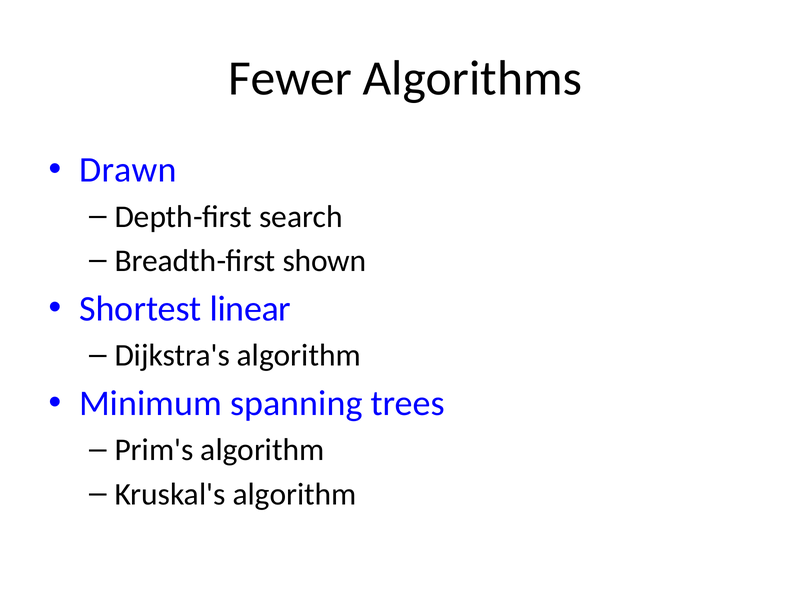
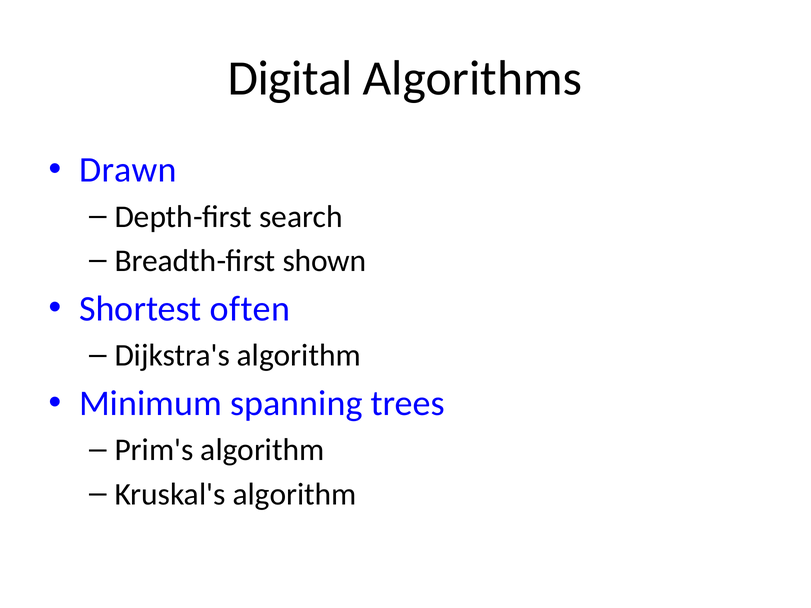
Fewer: Fewer -> Digital
linear: linear -> often
